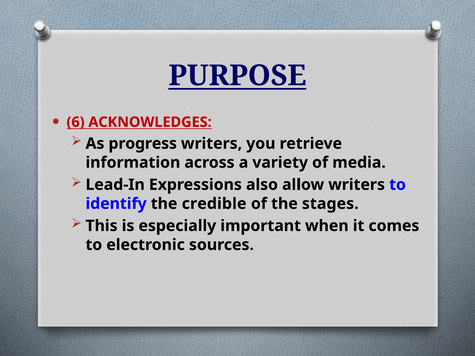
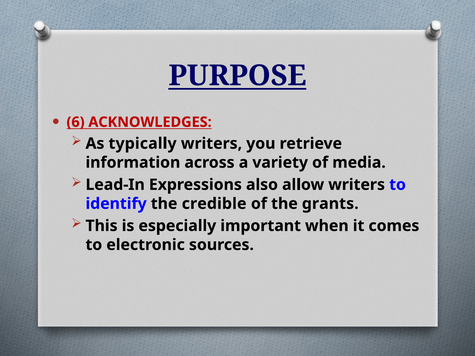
progress: progress -> typically
stages: stages -> grants
